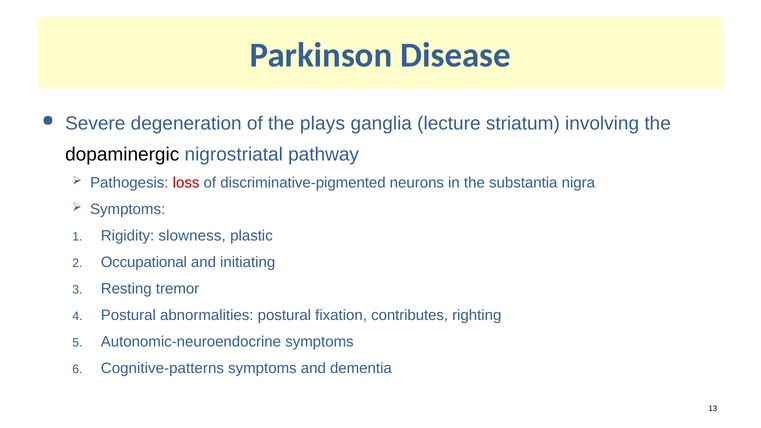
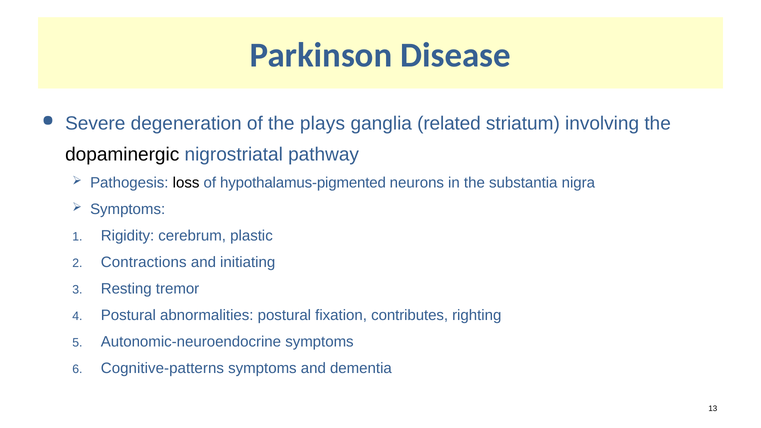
lecture: lecture -> related
loss colour: red -> black
discriminative-pigmented: discriminative-pigmented -> hypothalamus-pigmented
slowness: slowness -> cerebrum
Occupational: Occupational -> Contractions
